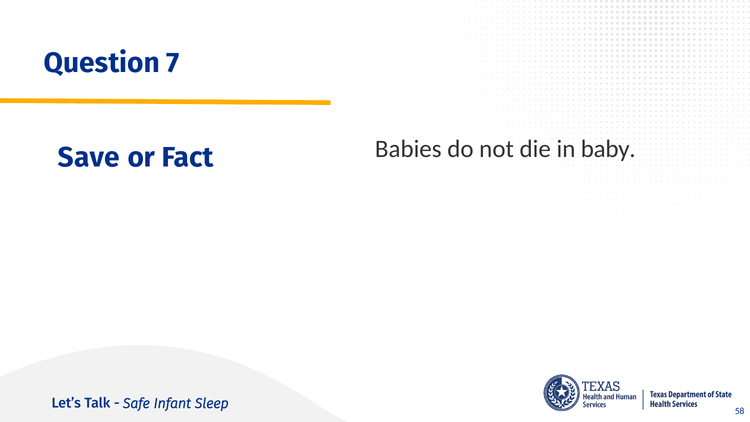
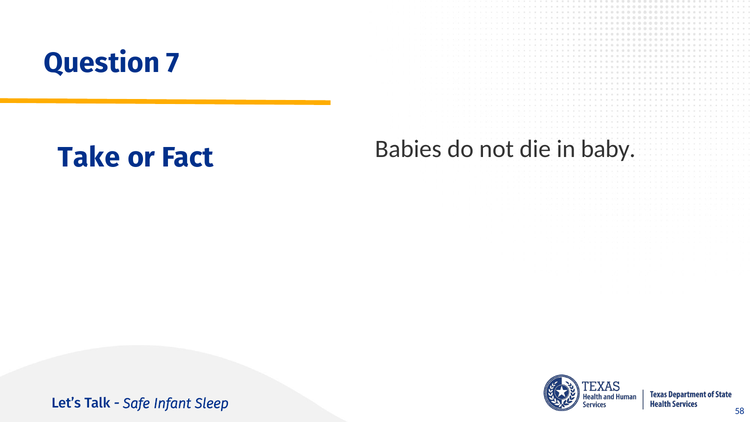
Save: Save -> Take
